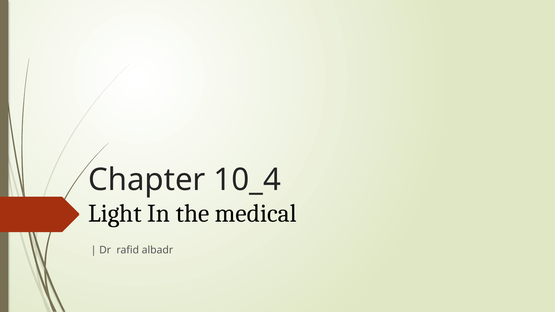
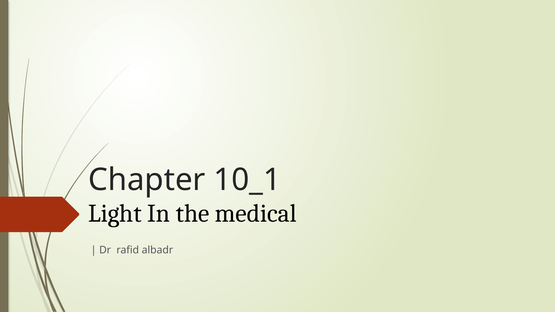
10_4: 10_4 -> 10_1
